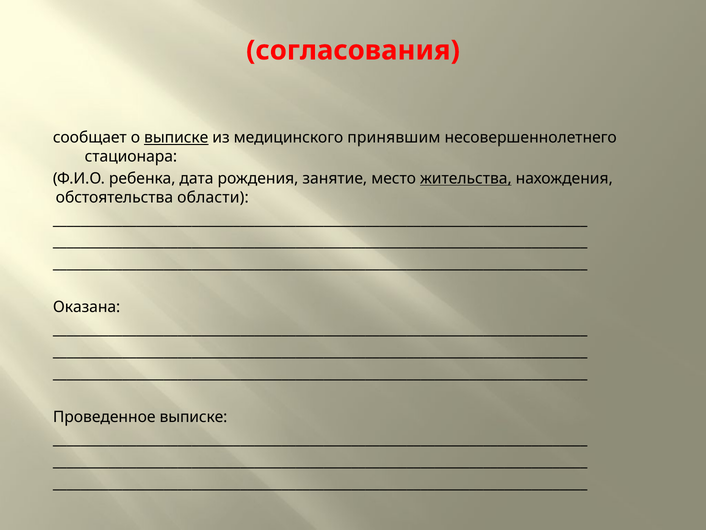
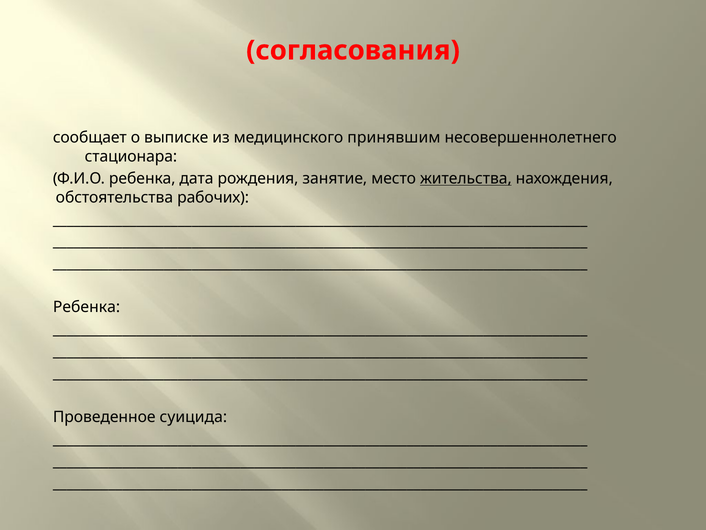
выписке at (176, 138) underline: present -> none
области: области -> рабочих
Оказана at (87, 307): Оказана -> Ребенка
Проведенное выписке: выписке -> суицида
